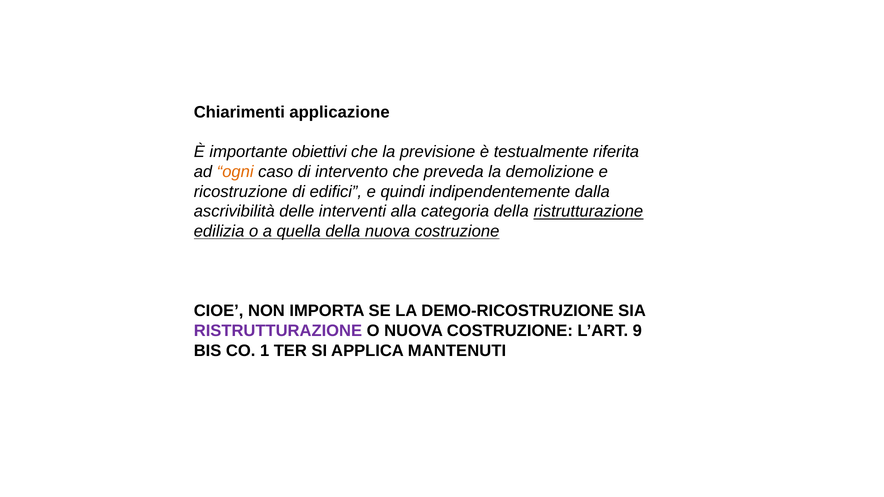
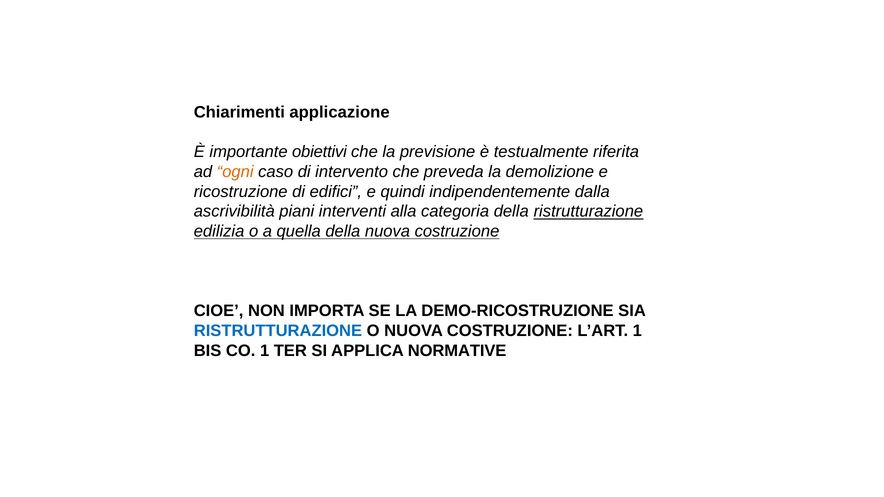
delle: delle -> piani
RISTRUTTURAZIONE at (278, 331) colour: purple -> blue
L’ART 9: 9 -> 1
MANTENUTI: MANTENUTI -> NORMATIVE
